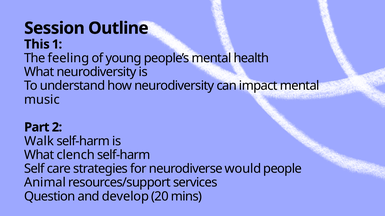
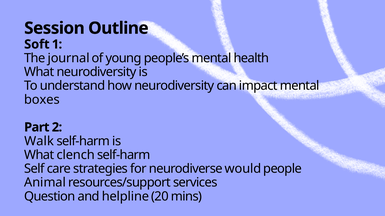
This: This -> Soft
feeling: feeling -> journal
music: music -> boxes
develop: develop -> helpline
